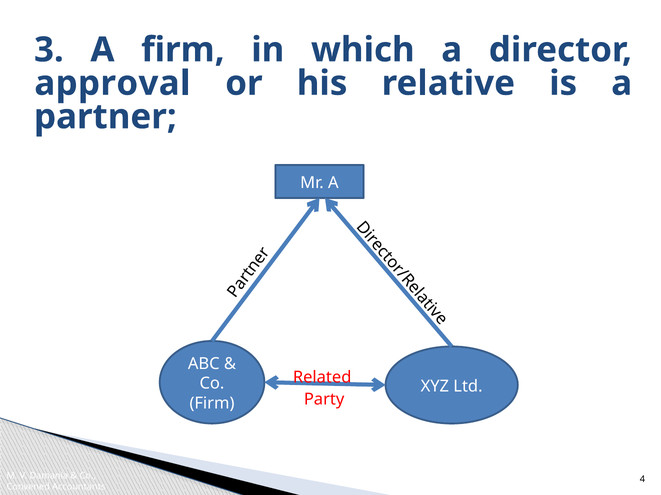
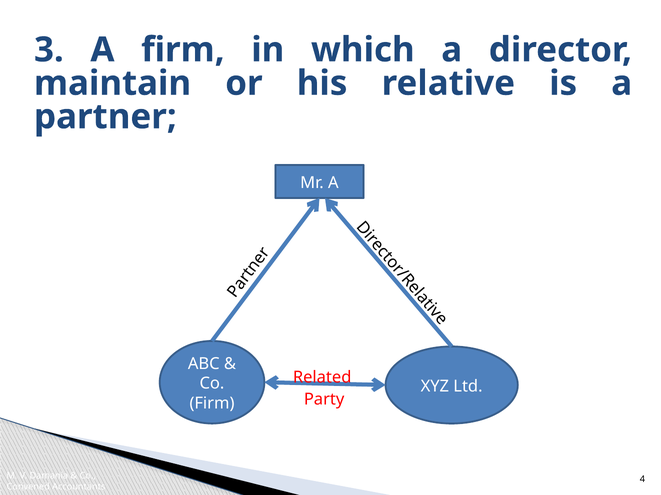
approval: approval -> maintain
